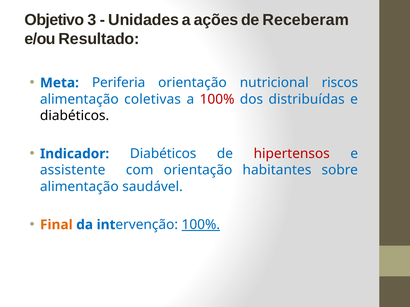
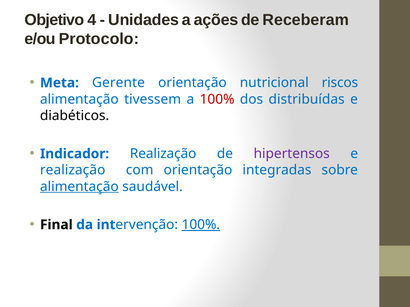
3: 3 -> 4
Resultado: Resultado -> Protocolo
Periferia: Periferia -> Gerente
coletivas: coletivas -> tivessem
Indicador Diabéticos: Diabéticos -> Realização
hipertensos colour: red -> purple
assistente at (73, 170): assistente -> realização
habitantes: habitantes -> integradas
alimentação at (79, 187) underline: none -> present
Final colour: orange -> black
